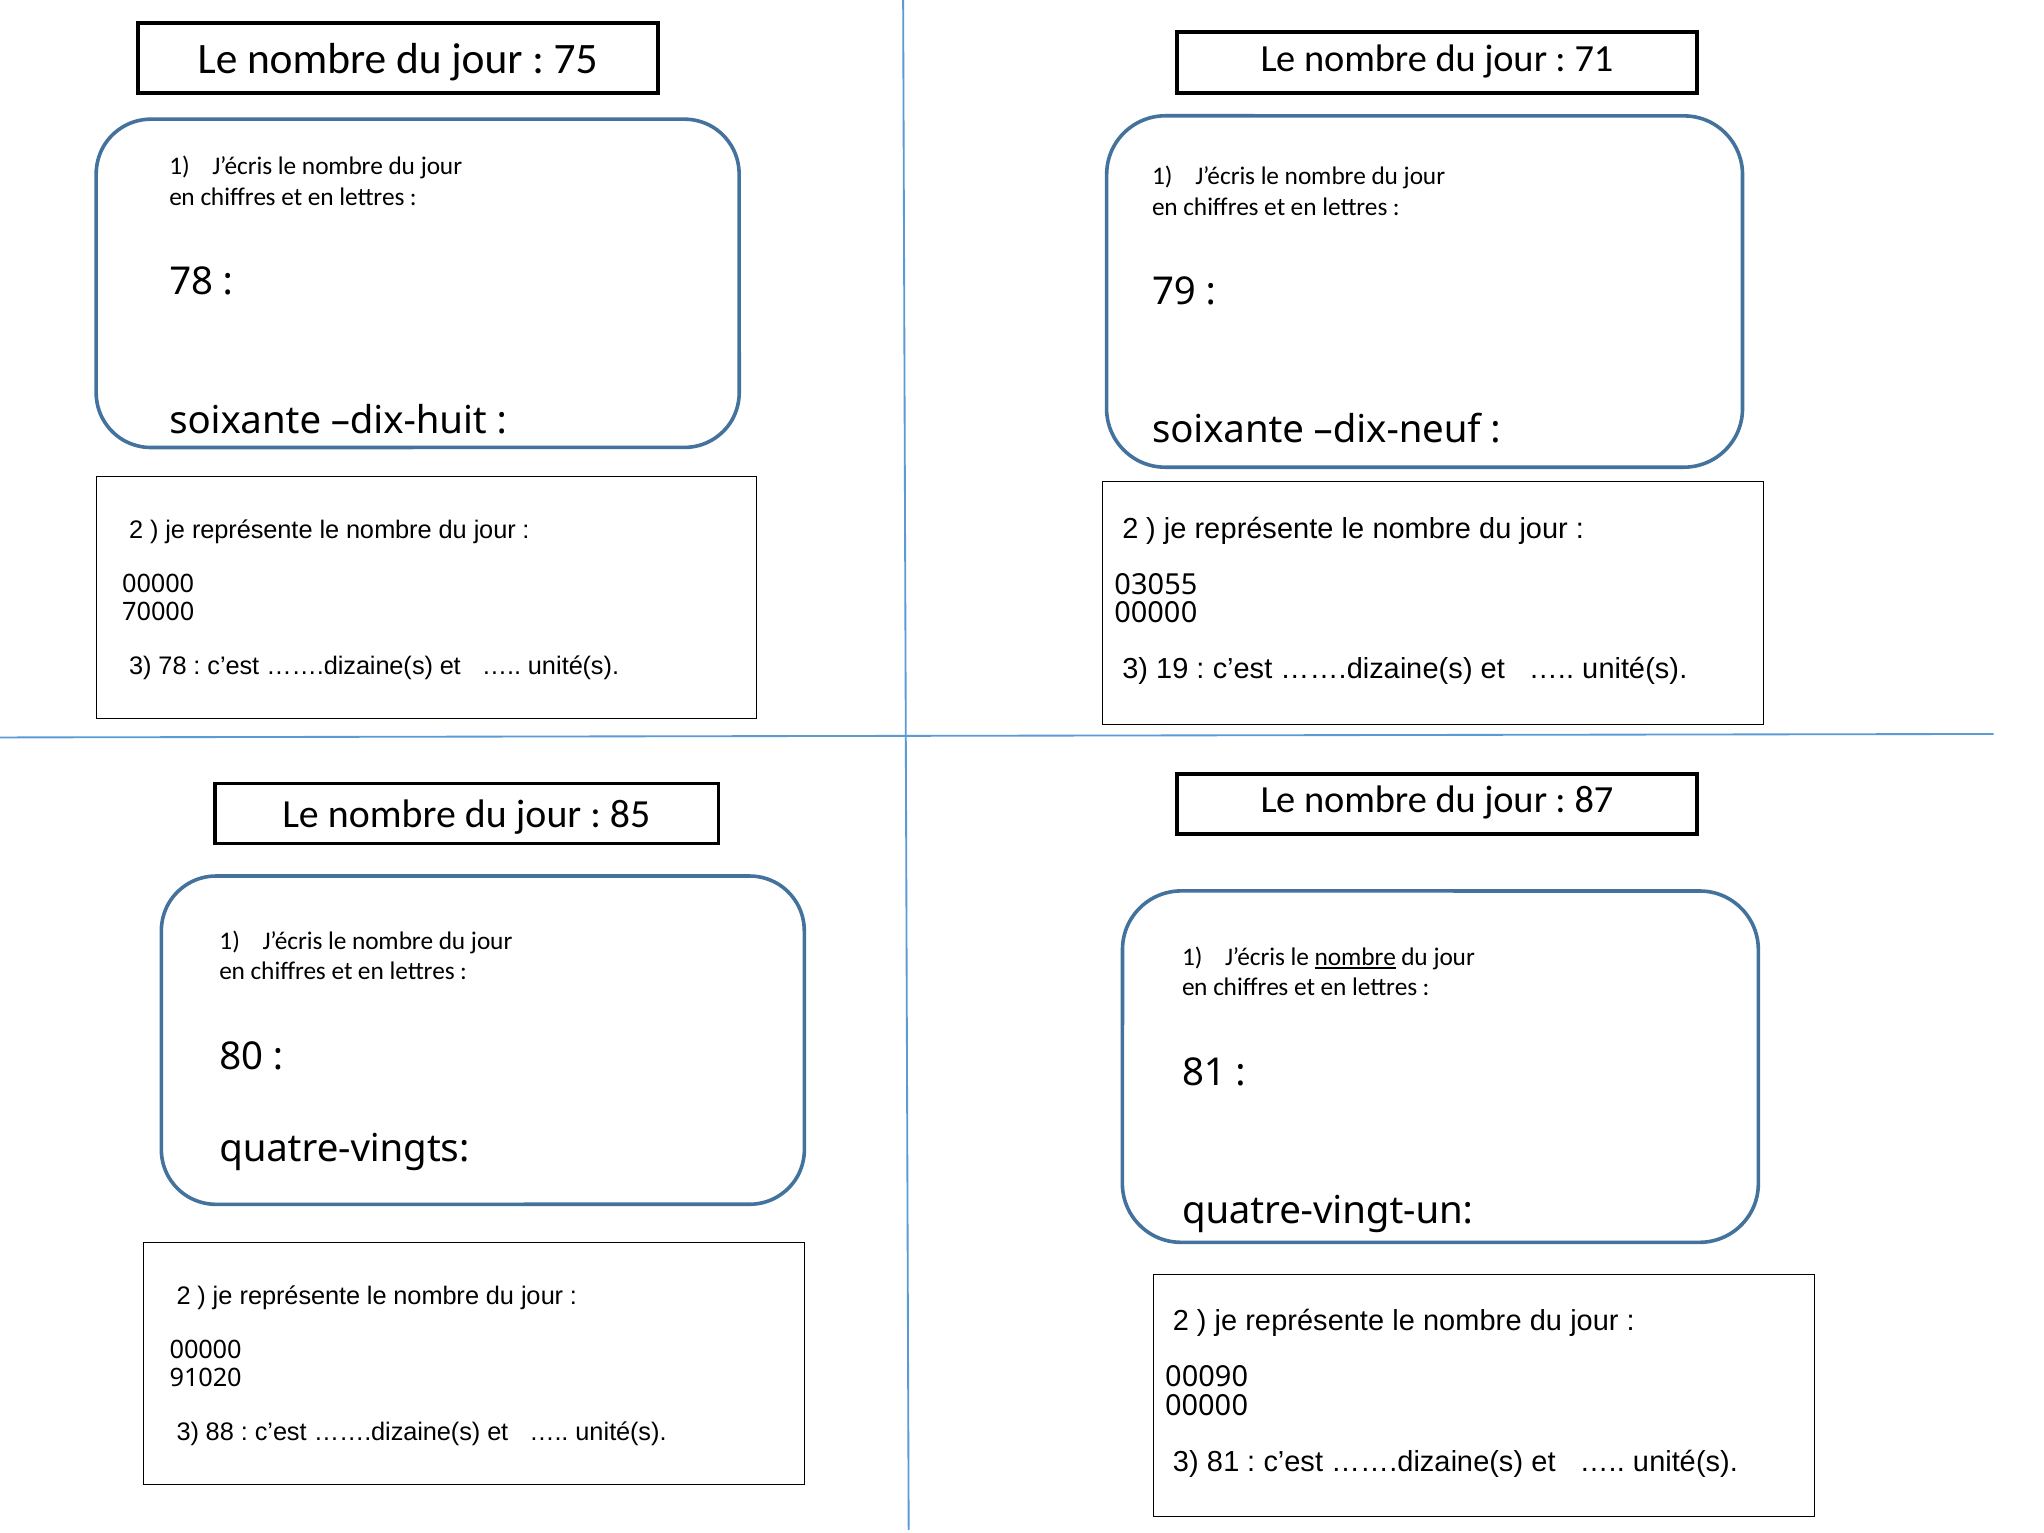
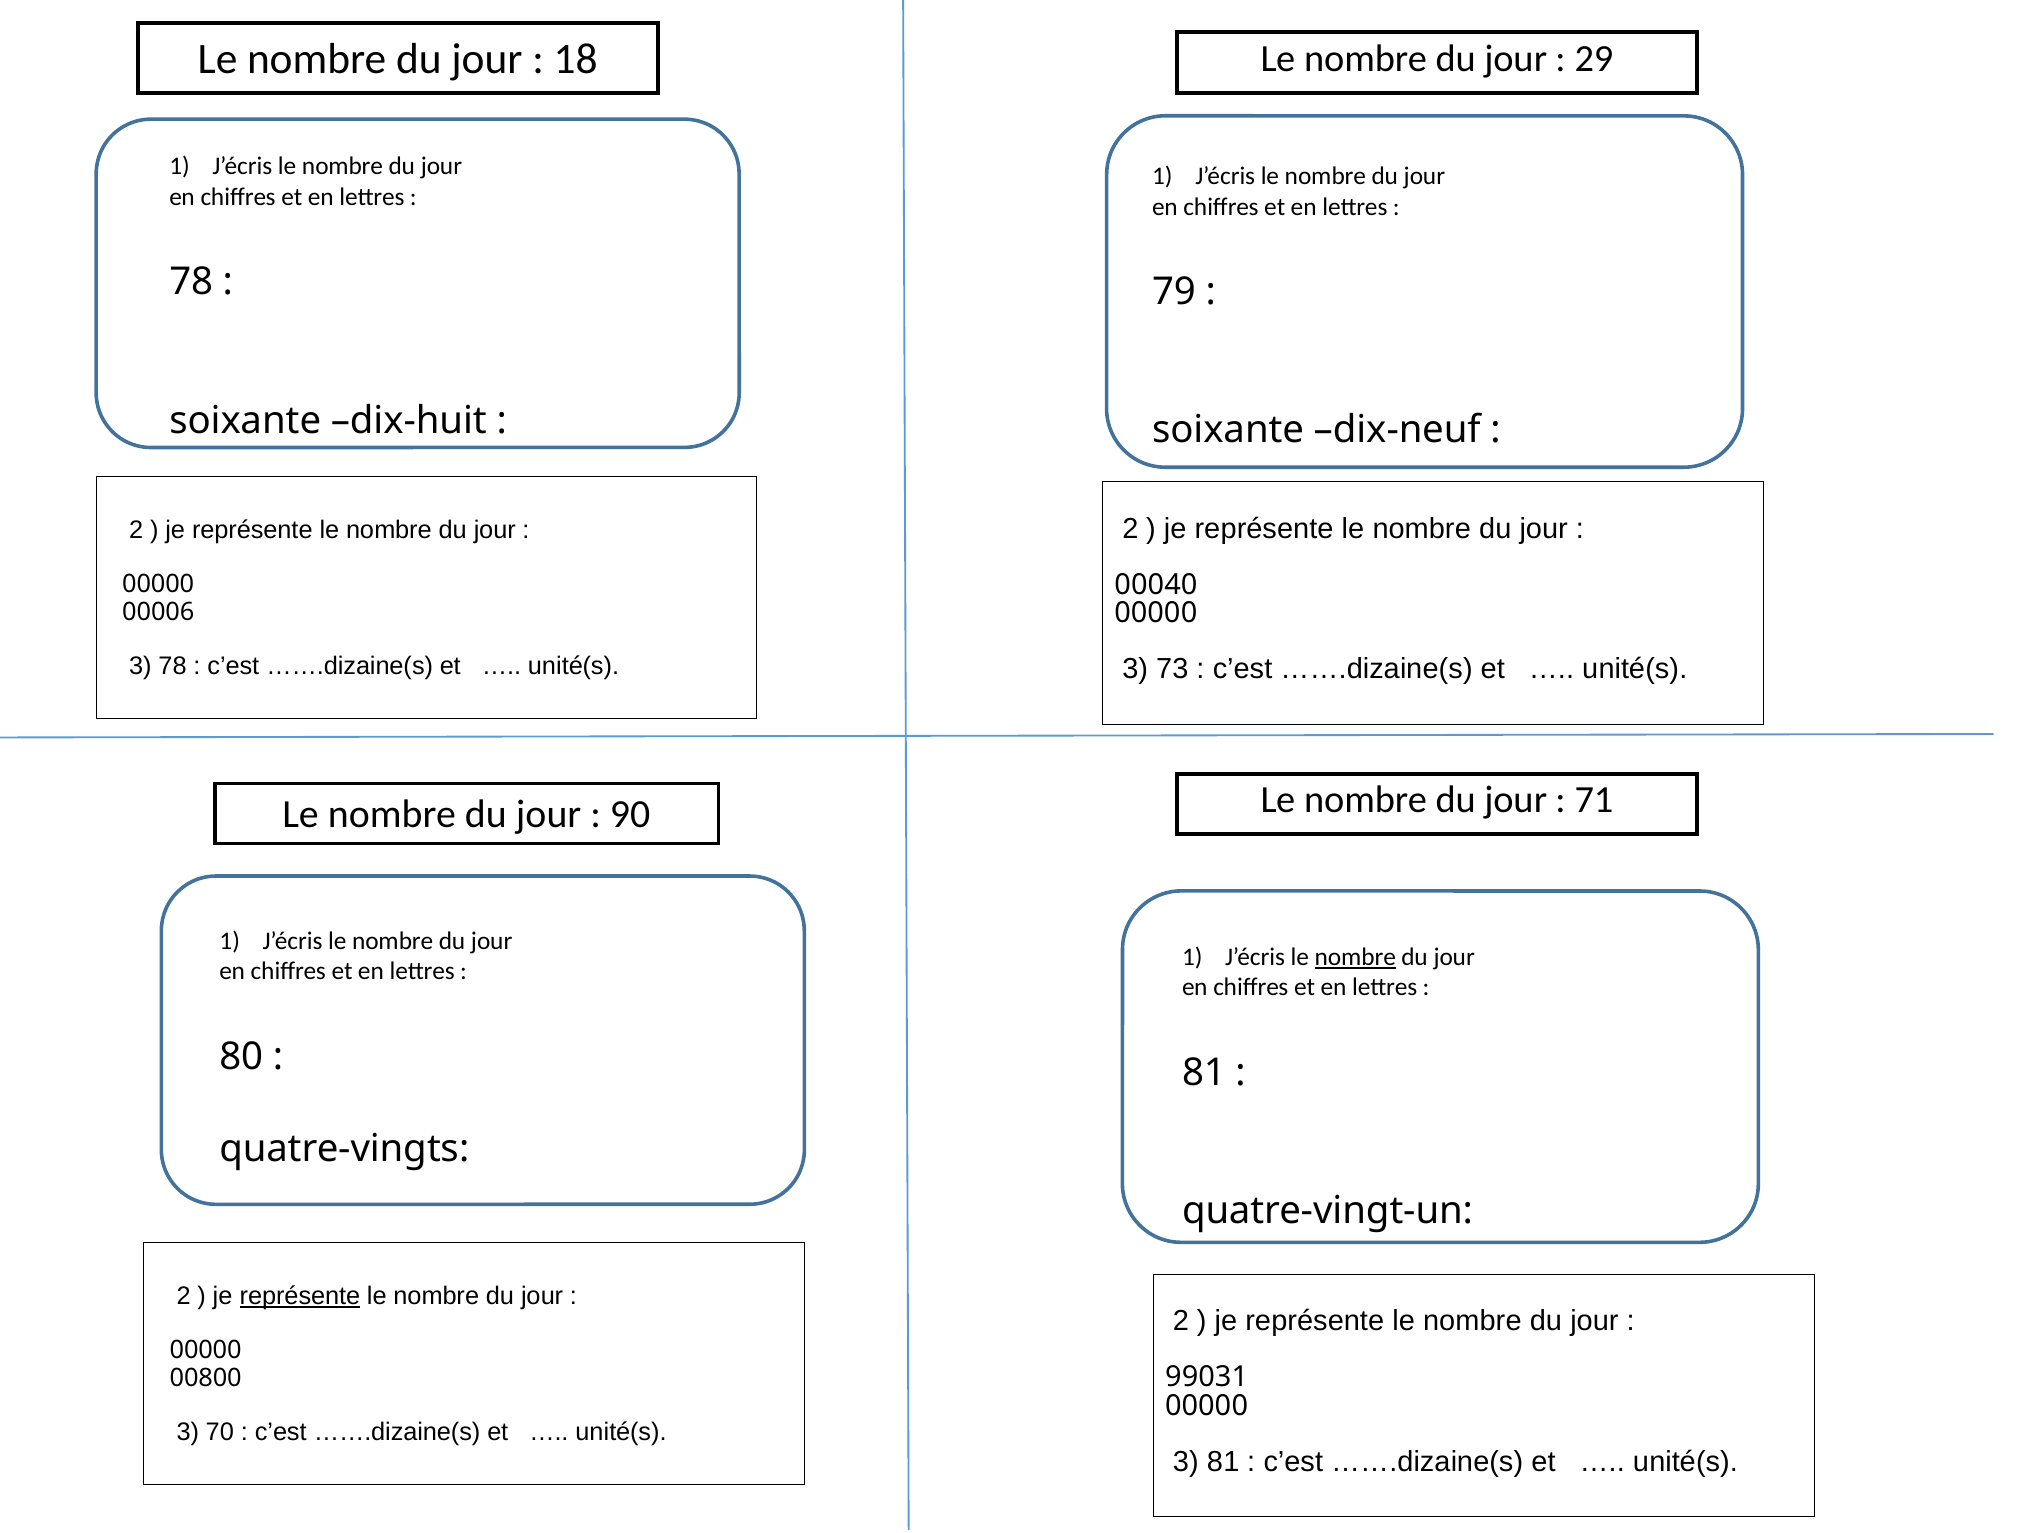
75: 75 -> 18
71: 71 -> 29
03055: 03055 -> 00040
70000: 70000 -> 00006
19: 19 -> 73
87: 87 -> 71
85: 85 -> 90
représente at (300, 1296) underline: none -> present
00090: 00090 -> 99031
91020: 91020 -> 00800
88: 88 -> 70
